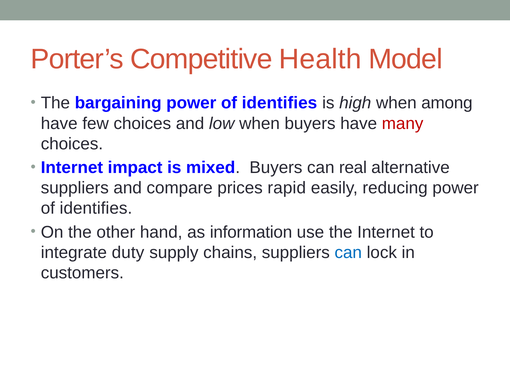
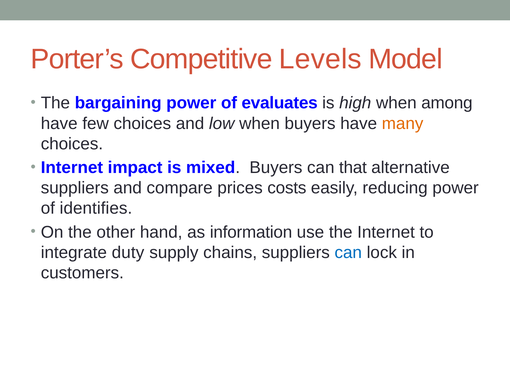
Health: Health -> Levels
bargaining power of identifies: identifies -> evaluates
many colour: red -> orange
real: real -> that
rapid: rapid -> costs
